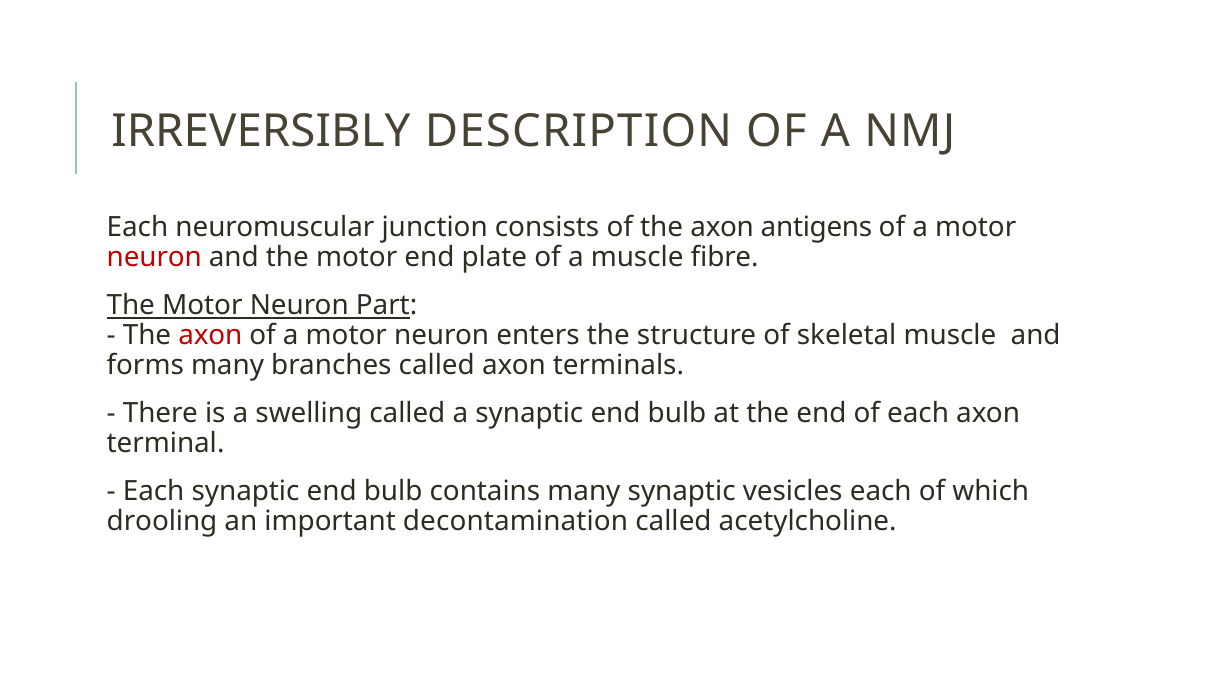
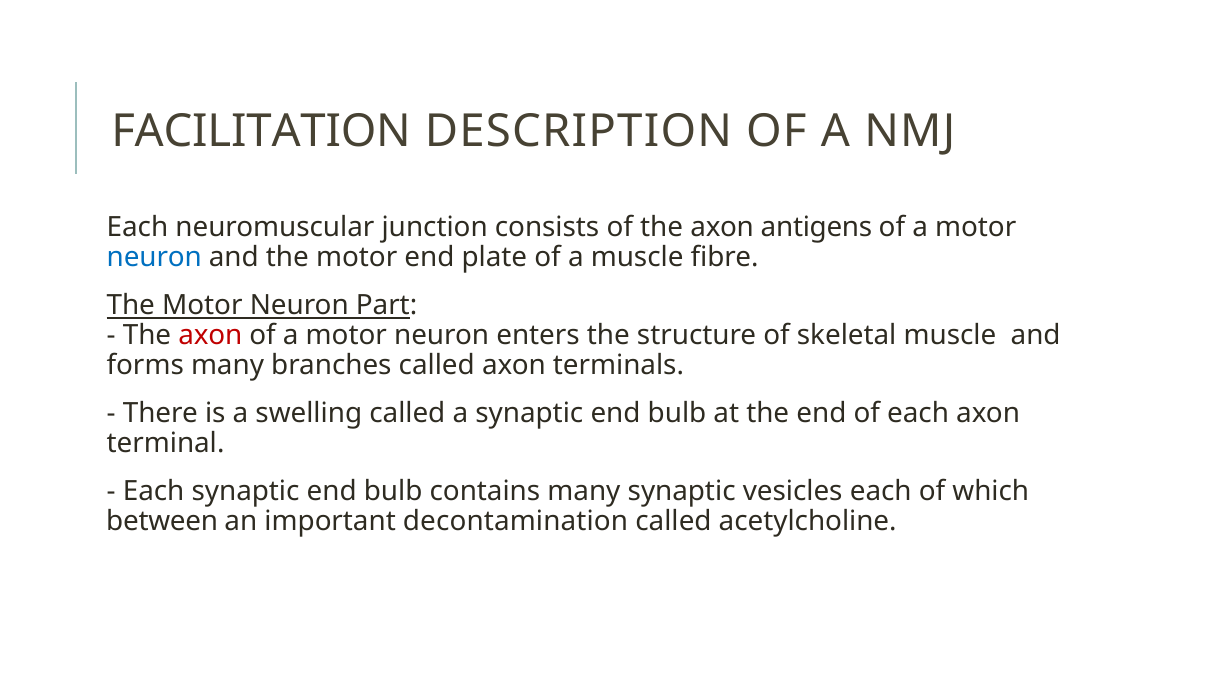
IRREVERSIBLY: IRREVERSIBLY -> FACILITATION
neuron at (154, 257) colour: red -> blue
drooling: drooling -> between
